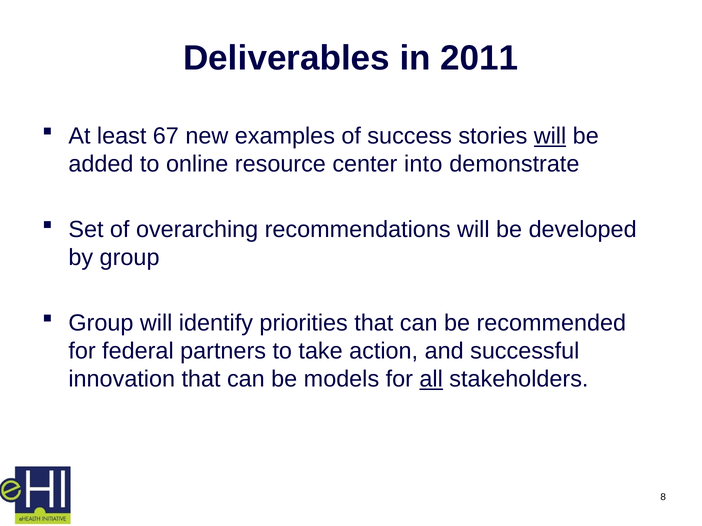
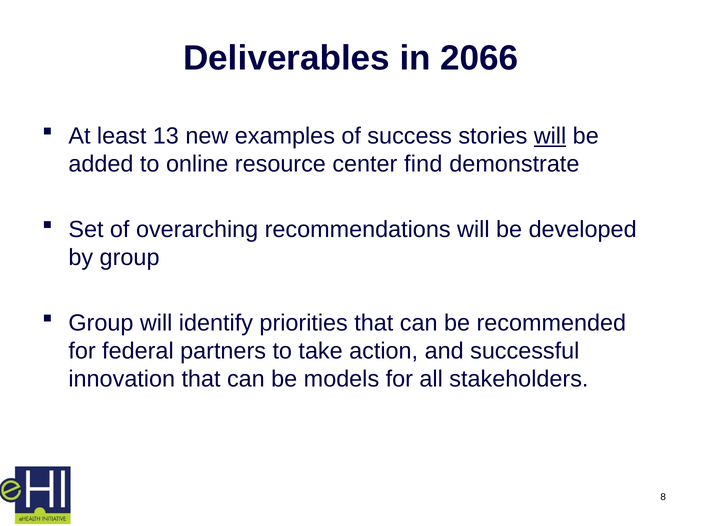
2011: 2011 -> 2066
67: 67 -> 13
into: into -> find
all underline: present -> none
